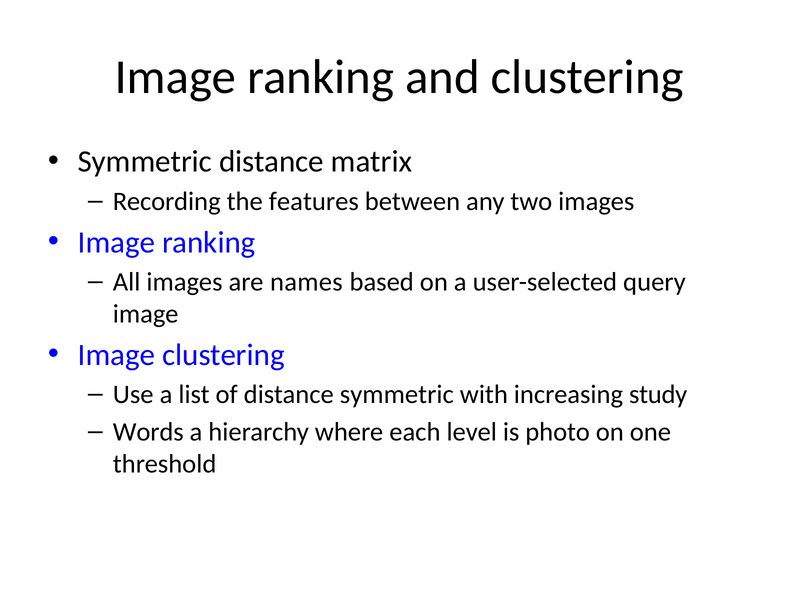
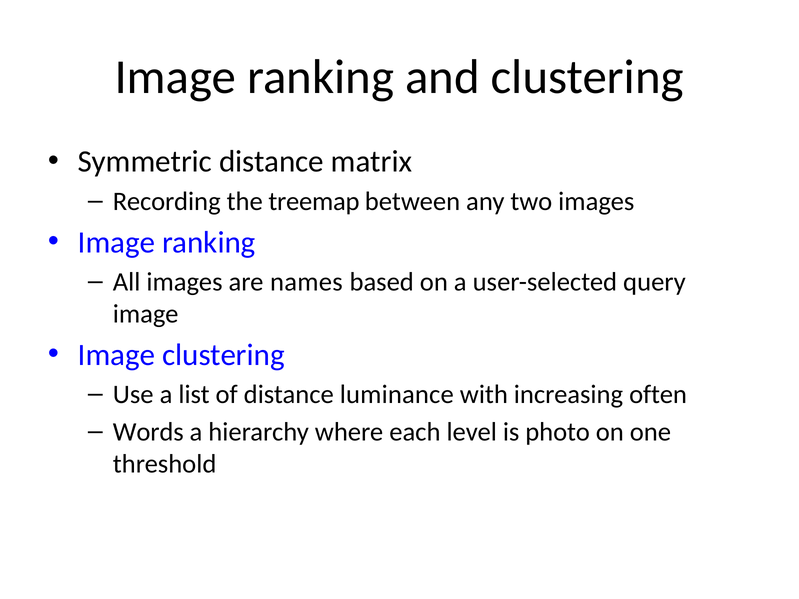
features: features -> treemap
distance symmetric: symmetric -> luminance
study: study -> often
